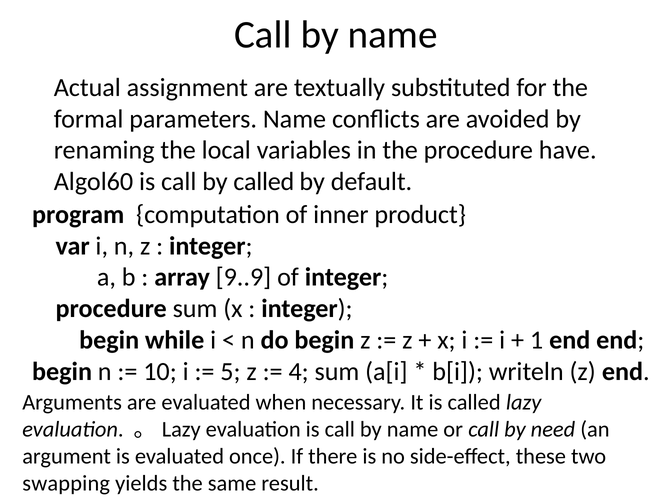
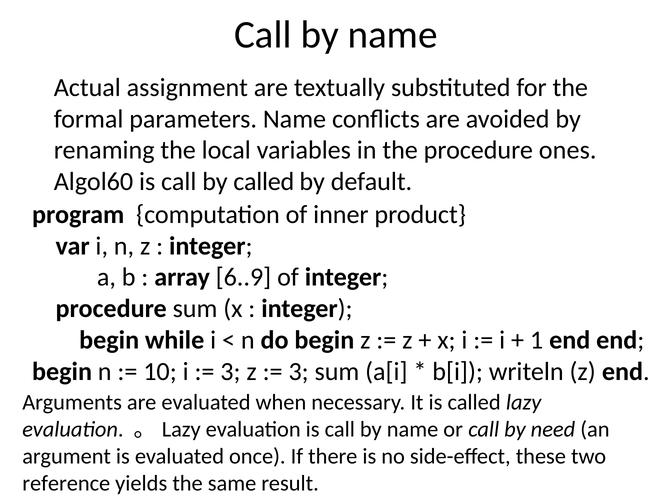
have: have -> ones
9..9: 9..9 -> 6..9
5 at (230, 371): 5 -> 3
4 at (299, 371): 4 -> 3
swapping: swapping -> reference
